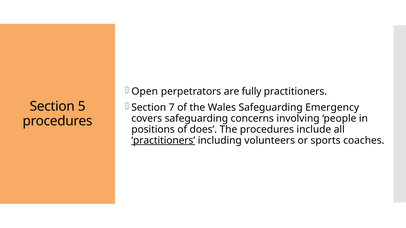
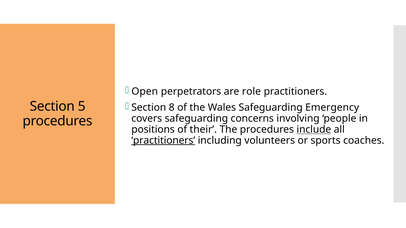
fully: fully -> role
7: 7 -> 8
does: does -> their
include underline: none -> present
